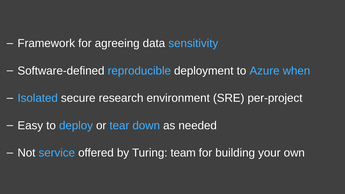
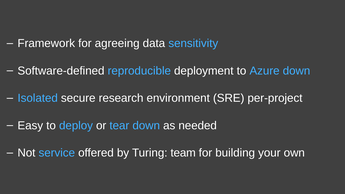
Azure when: when -> down
